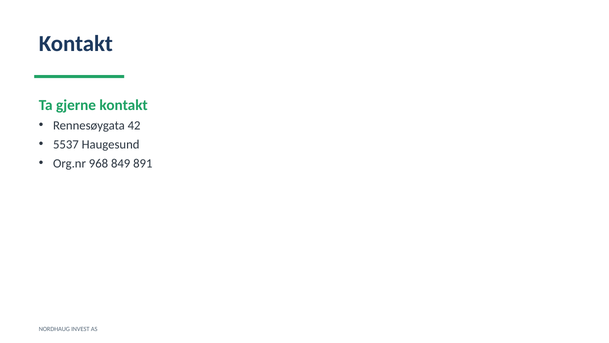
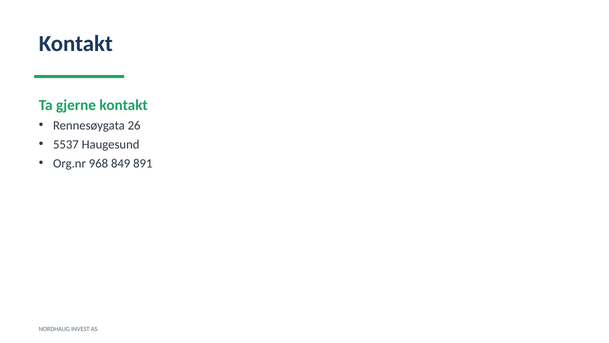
42: 42 -> 26
